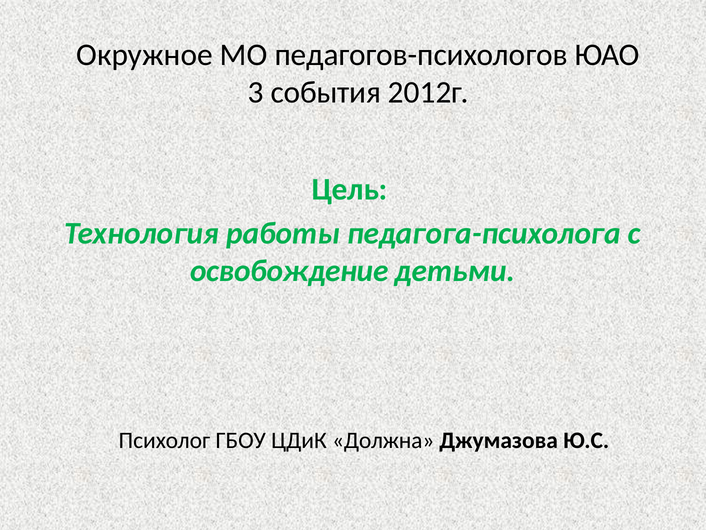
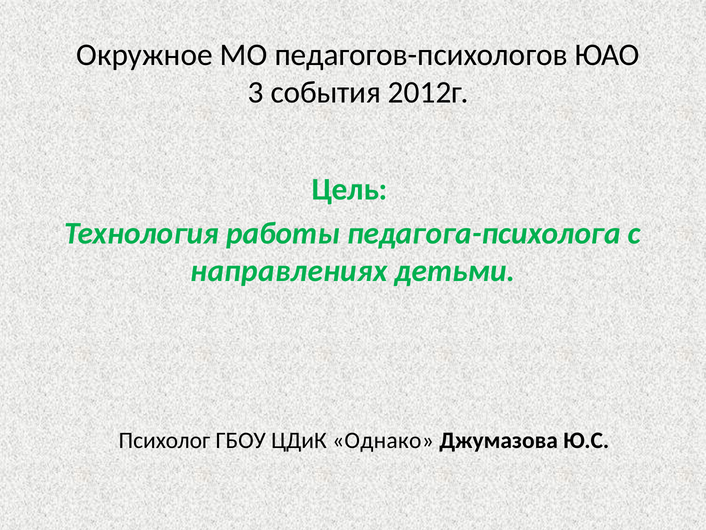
освобождение: освобождение -> направлениях
Должна: Должна -> Однако
